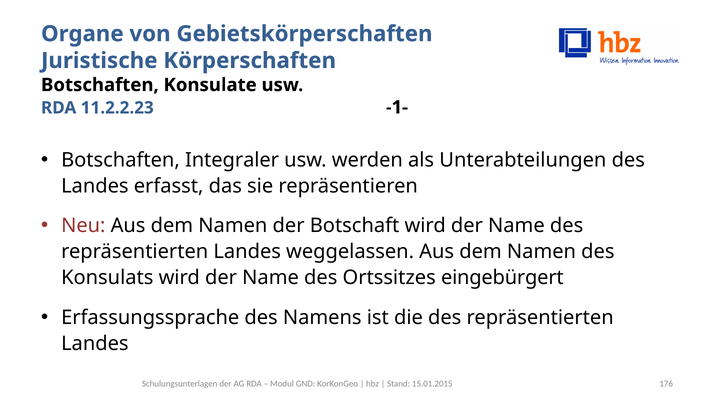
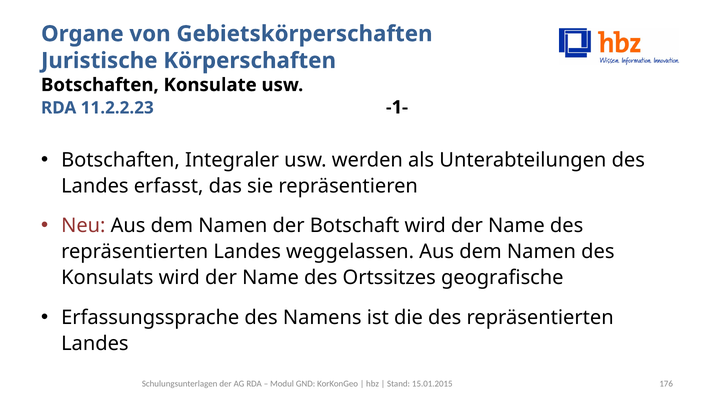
eingebürgert: eingebürgert -> geografische
